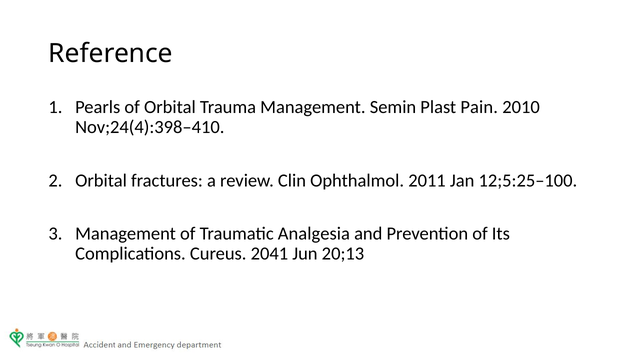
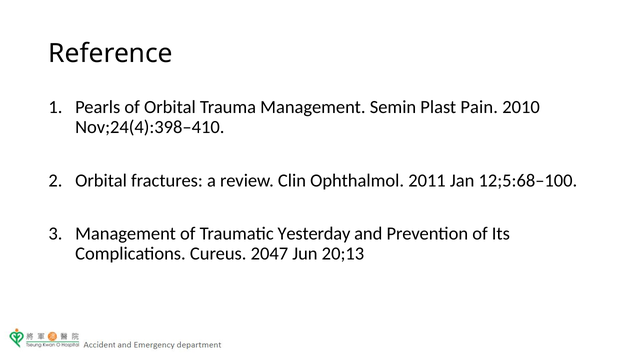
12;5:25–100: 12;5:25–100 -> 12;5:68–100
Analgesia: Analgesia -> Yesterday
2041: 2041 -> 2047
